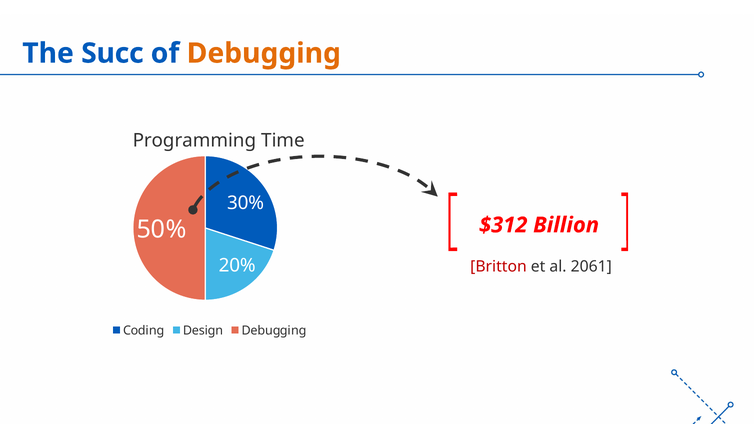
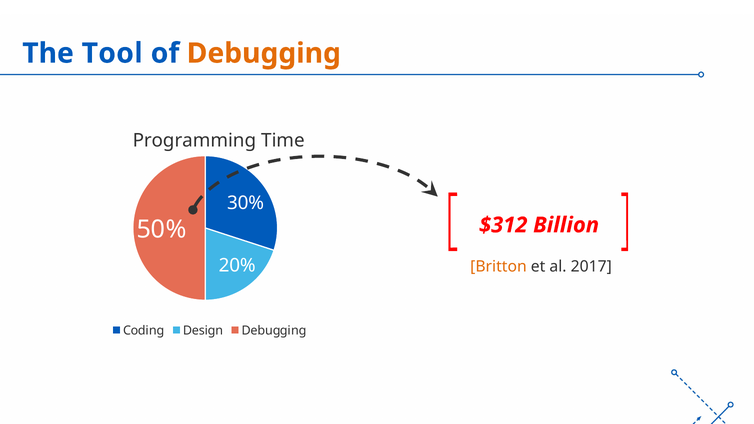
Succ: Succ -> Tool
Britton colour: red -> orange
2061: 2061 -> 2017
